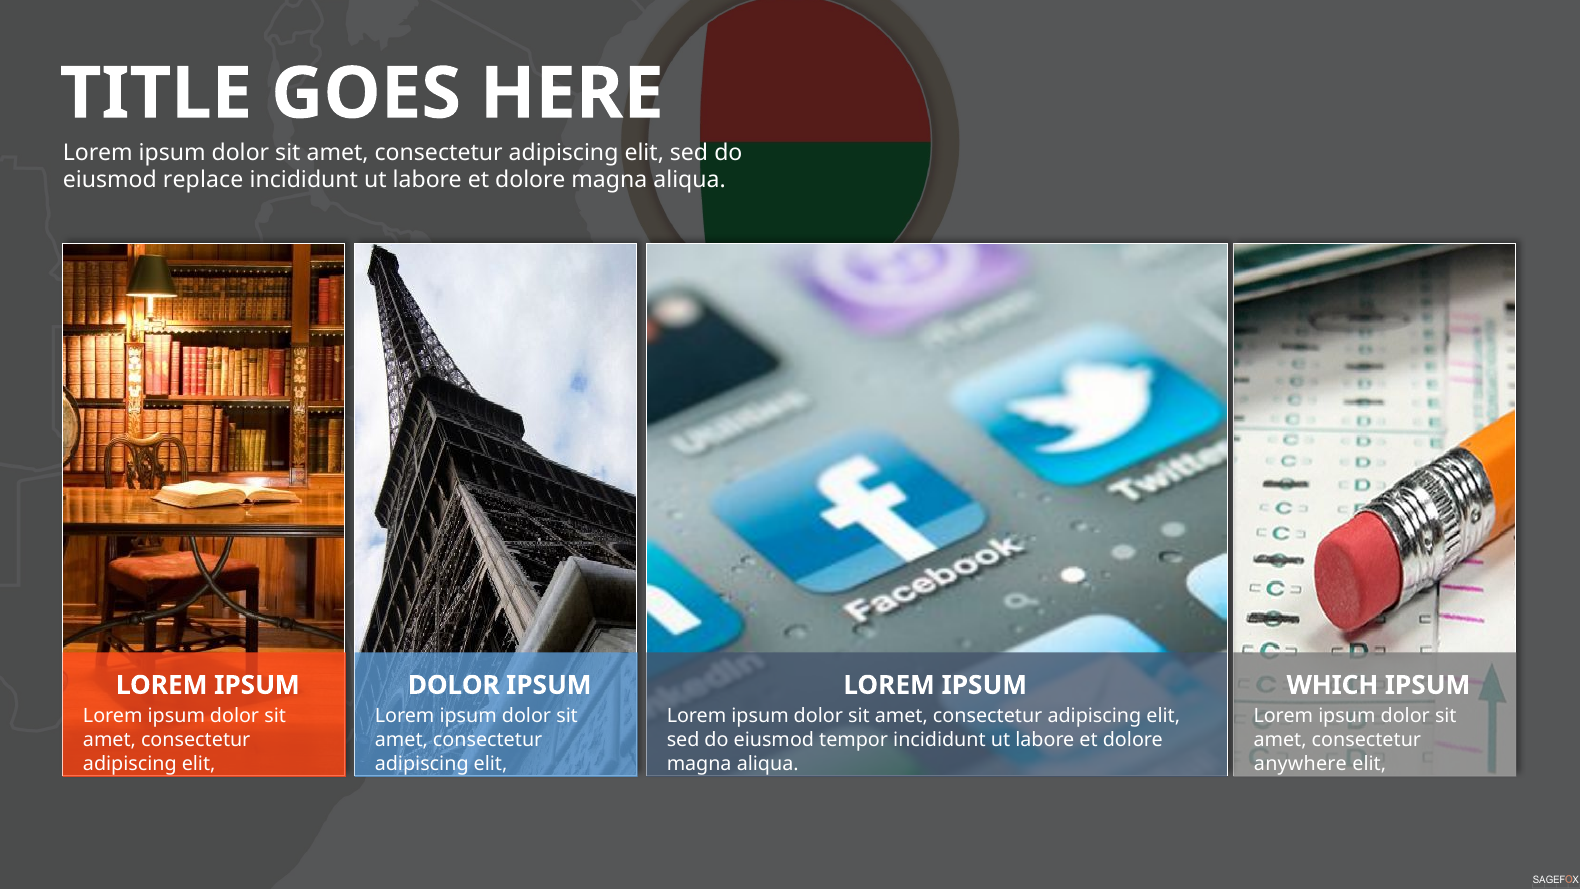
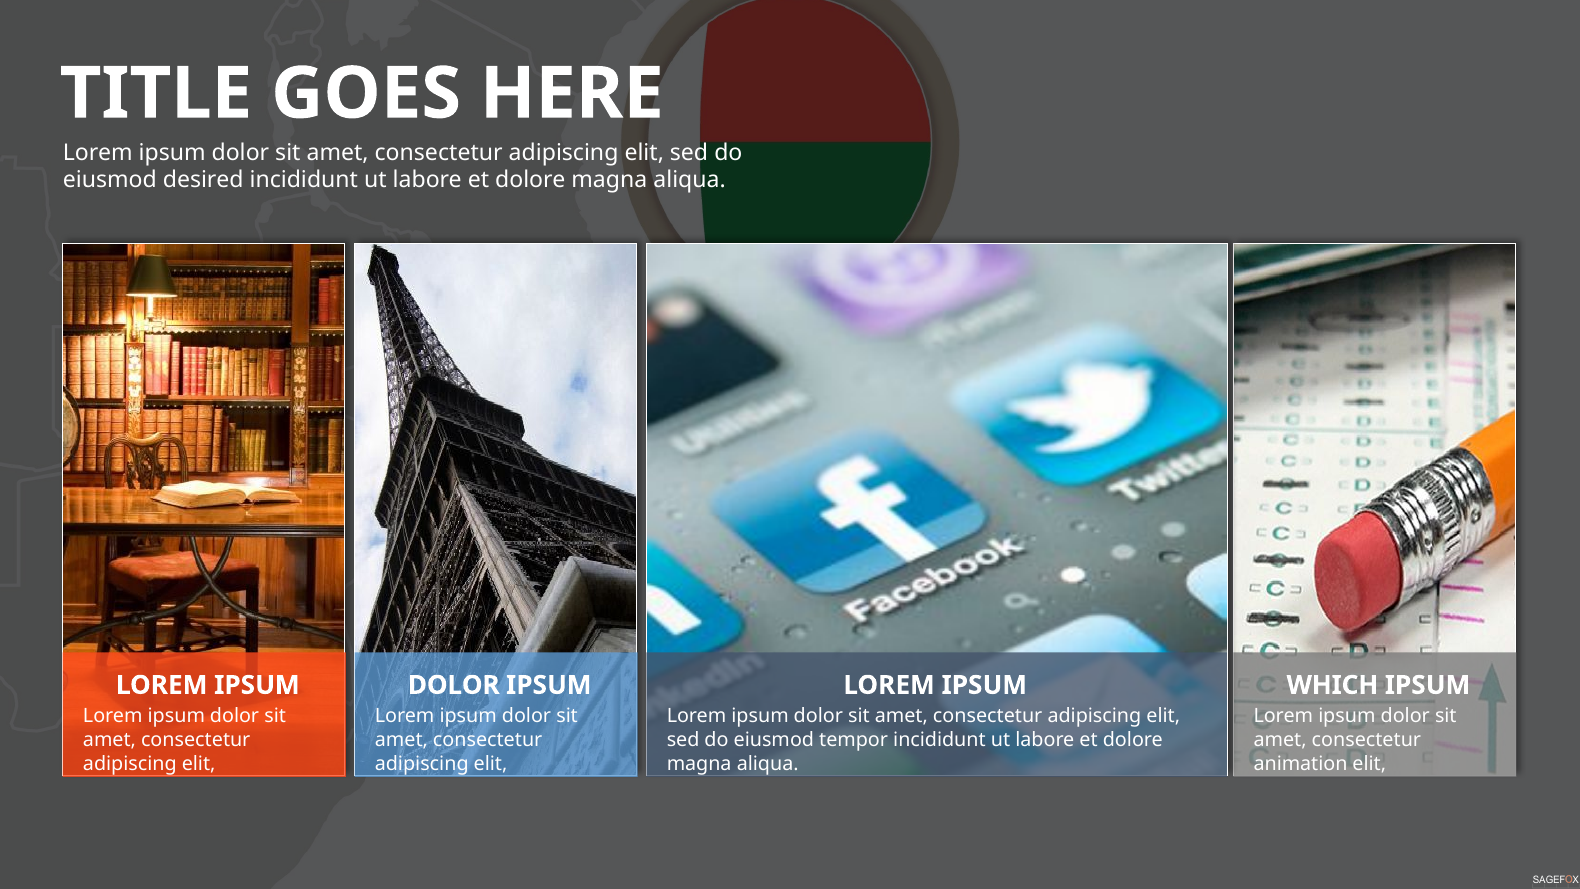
replace: replace -> desired
anywhere: anywhere -> animation
